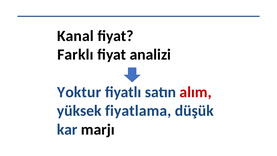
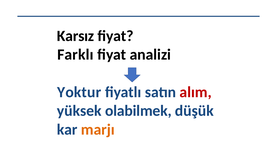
Kanal: Kanal -> Karsız
fiyatlama: fiyatlama -> olabilmek
marjı colour: black -> orange
